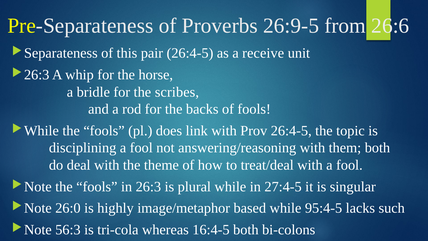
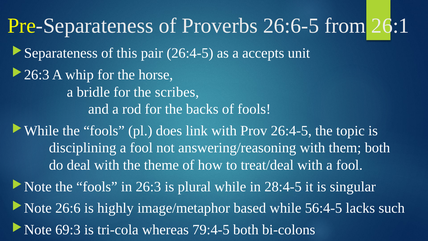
26:9-5: 26:9-5 -> 26:6-5
26:6: 26:6 -> 26:1
receive: receive -> accepts
27:4-5: 27:4-5 -> 28:4-5
26:0: 26:0 -> 26:6
95:4-5: 95:4-5 -> 56:4-5
56:3: 56:3 -> 69:3
16:4-5: 16:4-5 -> 79:4-5
